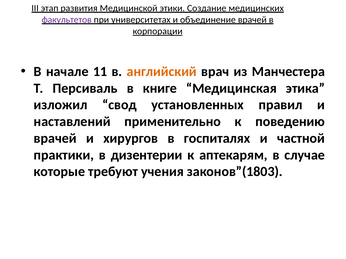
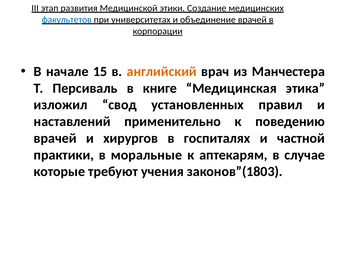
факультетов colour: purple -> blue
11: 11 -> 15
дизентерии: дизентерии -> моральные
